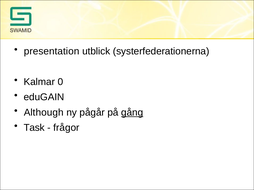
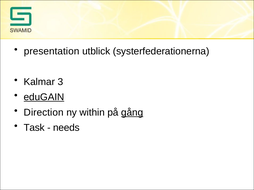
0: 0 -> 3
eduGAIN underline: none -> present
Although: Although -> Direction
pågår: pågår -> within
frågor: frågor -> needs
